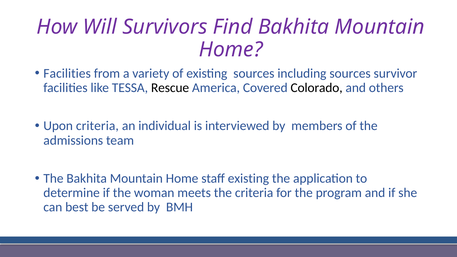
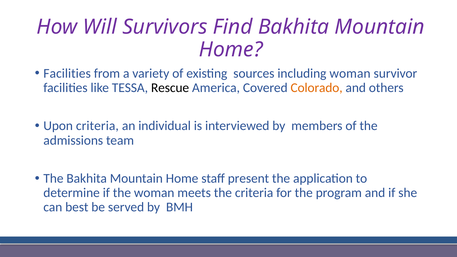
including sources: sources -> woman
Colorado colour: black -> orange
staff existing: existing -> present
